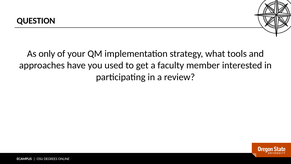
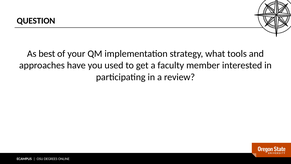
only: only -> best
